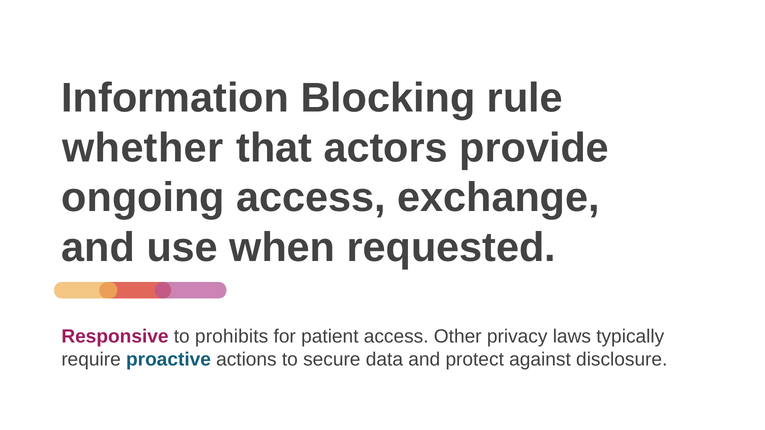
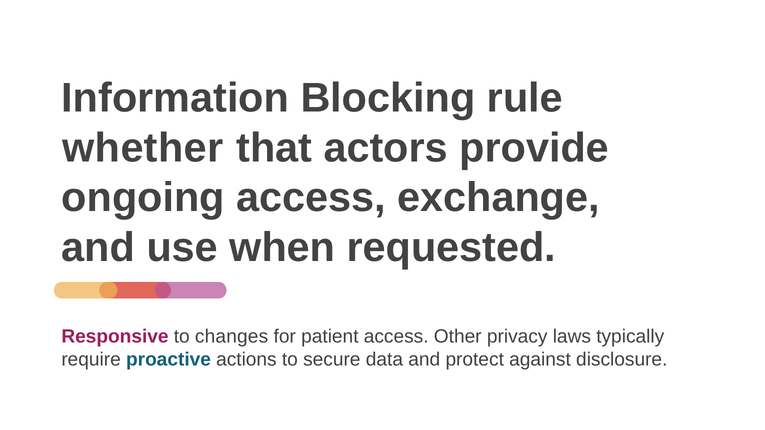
prohibits: prohibits -> changes
